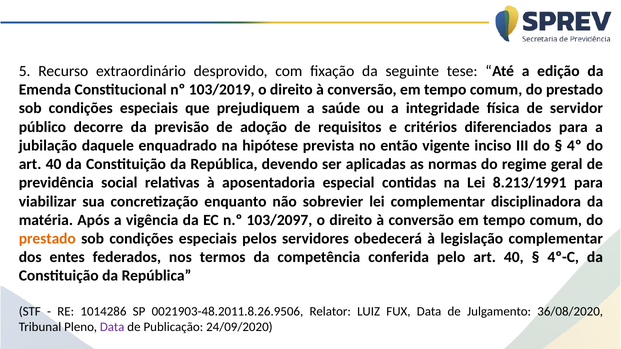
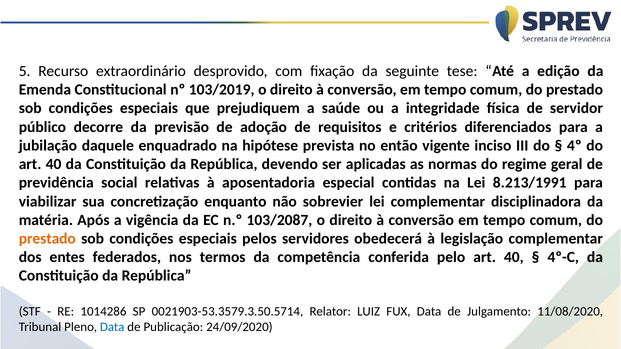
103/2097: 103/2097 -> 103/2087
0021903-48.2011.8.26.9506: 0021903-48.2011.8.26.9506 -> 0021903-53.3579.3.50.5714
36/08/2020: 36/08/2020 -> 11/08/2020
Data at (112, 327) colour: purple -> blue
